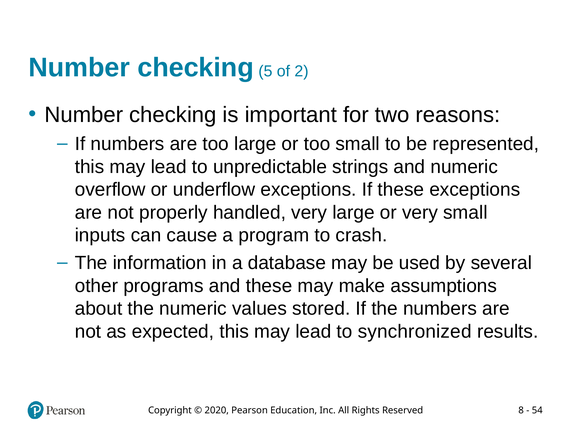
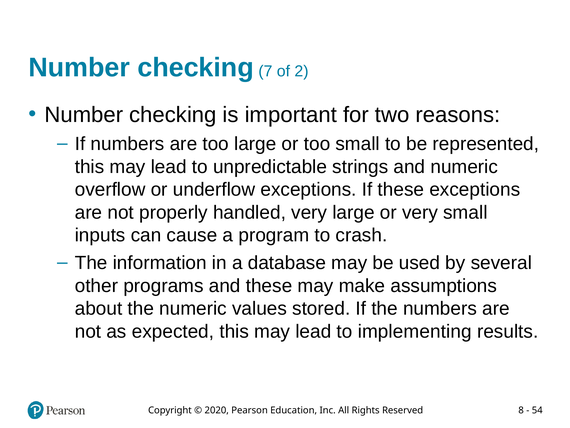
5: 5 -> 7
synchronized: synchronized -> implementing
